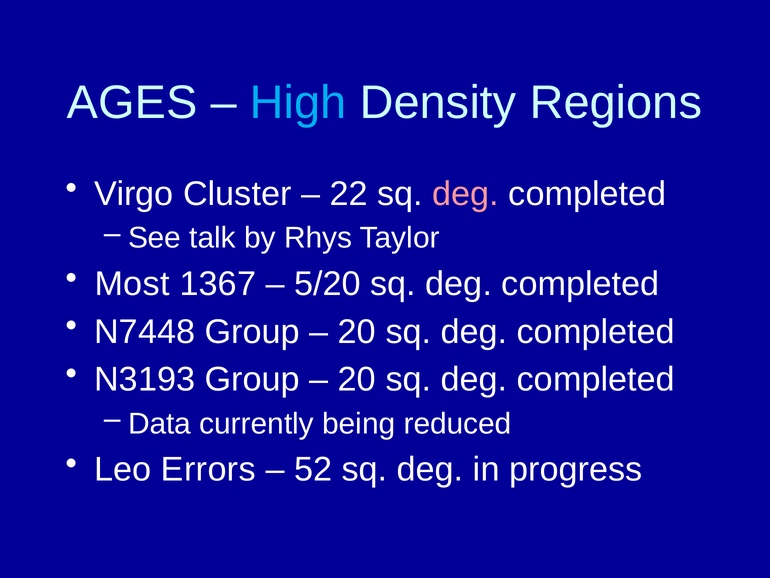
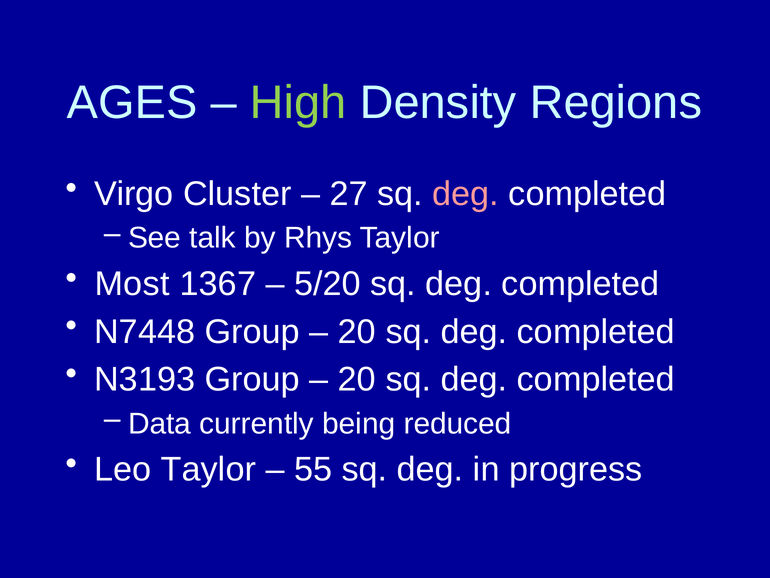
High colour: light blue -> light green
22: 22 -> 27
Leo Errors: Errors -> Taylor
52: 52 -> 55
